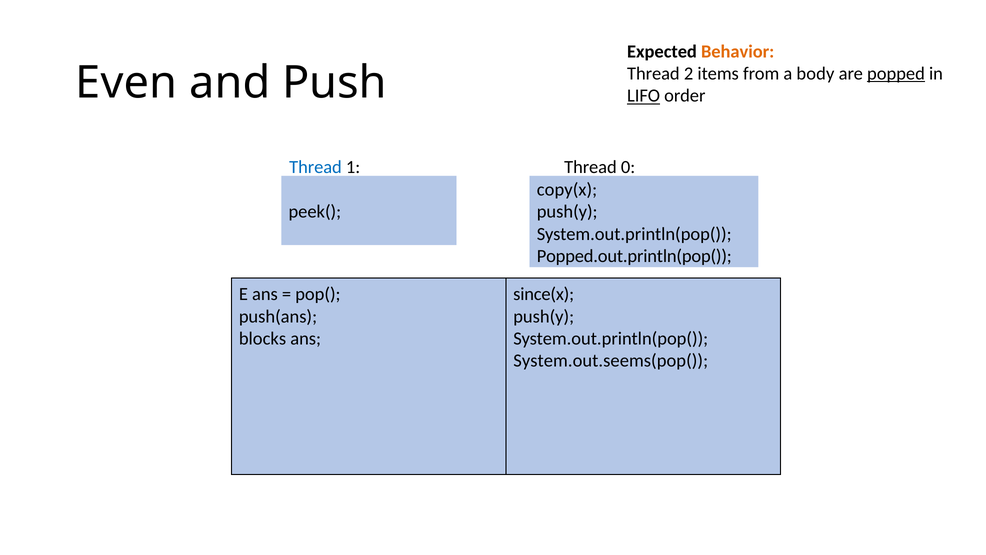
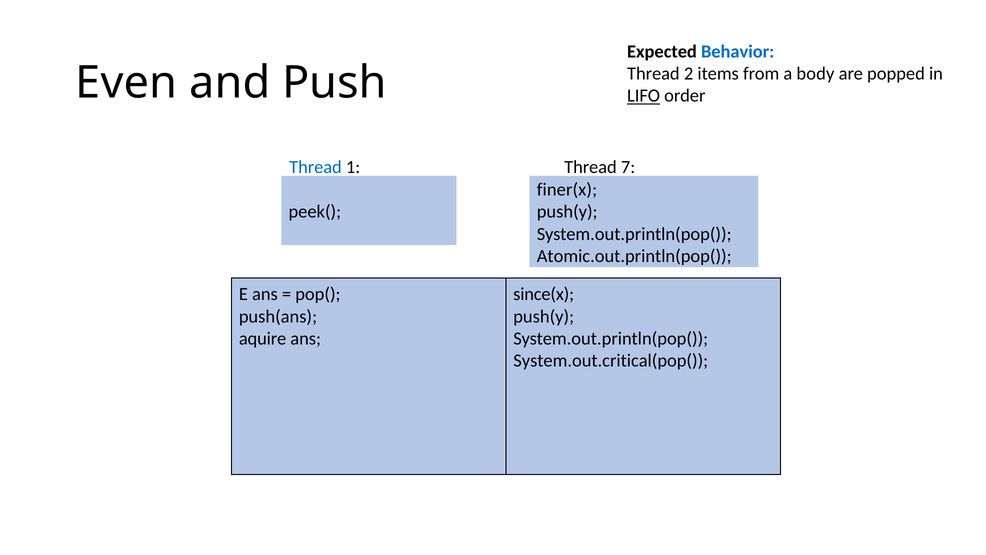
Behavior colour: orange -> blue
popped underline: present -> none
0: 0 -> 7
copy(x: copy(x -> finer(x
Popped.out.println(pop(: Popped.out.println(pop( -> Atomic.out.println(pop(
blocks: blocks -> aquire
System.out.seems(pop(: System.out.seems(pop( -> System.out.critical(pop(
